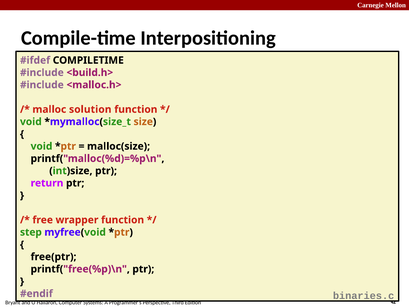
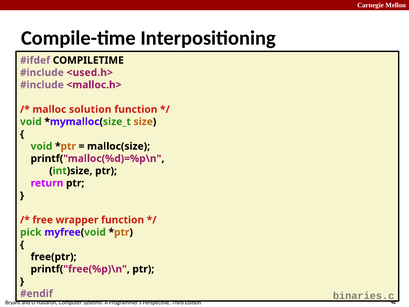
<build.h>: <build.h> -> <used.h>
step: step -> pick
